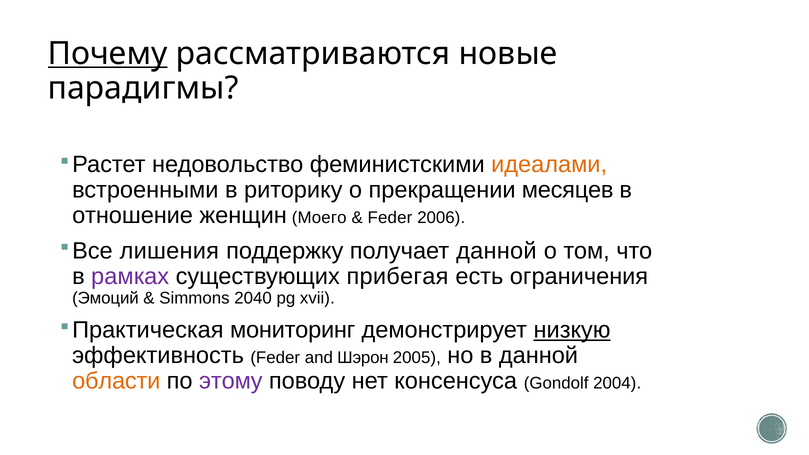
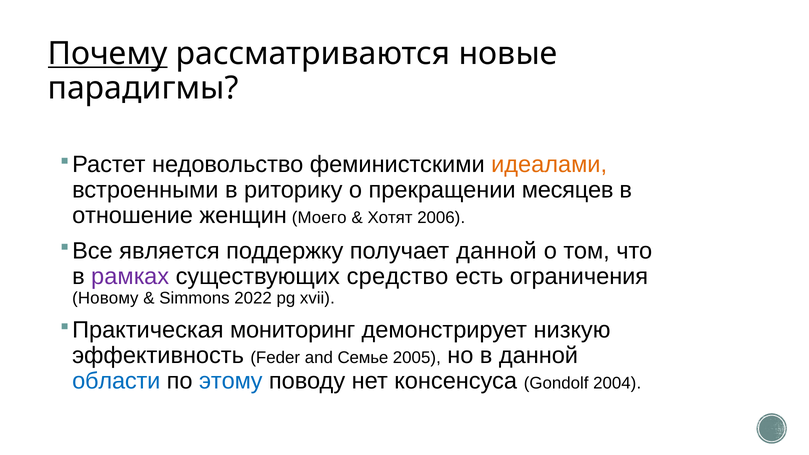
Feder at (390, 218): Feder -> Хотят
лишения: лишения -> является
прибегая: прибегая -> средство
Эмоций: Эмоций -> Новому
2040: 2040 -> 2022
низкую underline: present -> none
Шэрон: Шэрон -> Семье
области colour: orange -> blue
этому colour: purple -> blue
